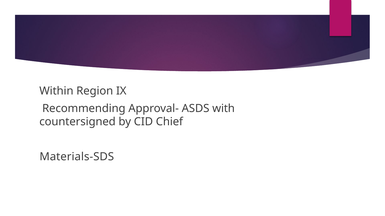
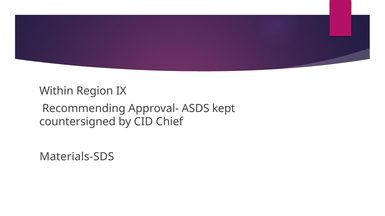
with: with -> kept
